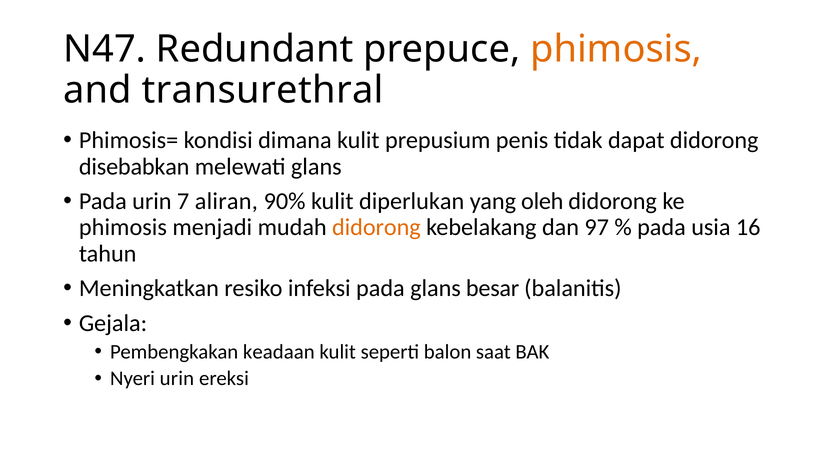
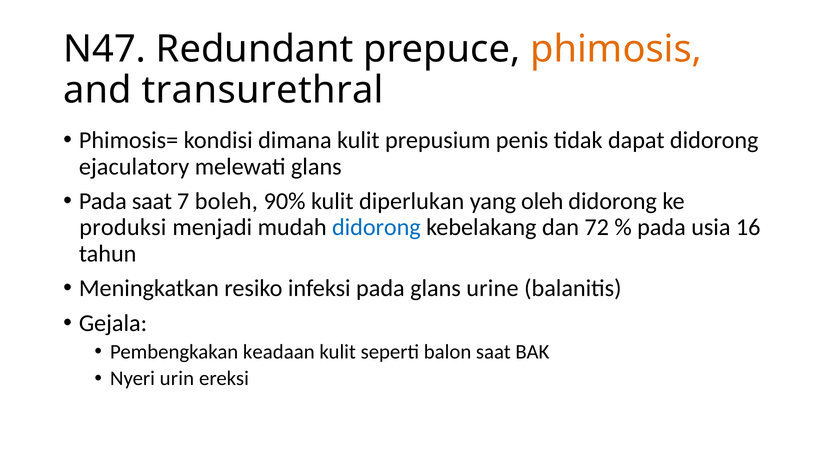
disebabkan: disebabkan -> ejaculatory
Pada urin: urin -> saat
aliran: aliran -> boleh
phimosis at (123, 228): phimosis -> produksi
didorong at (376, 228) colour: orange -> blue
97: 97 -> 72
besar: besar -> urine
